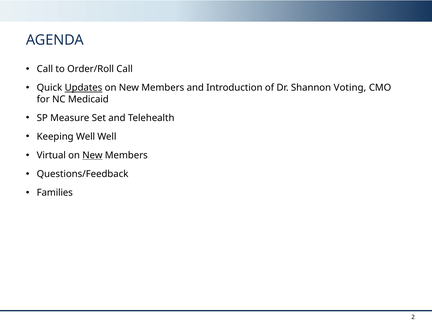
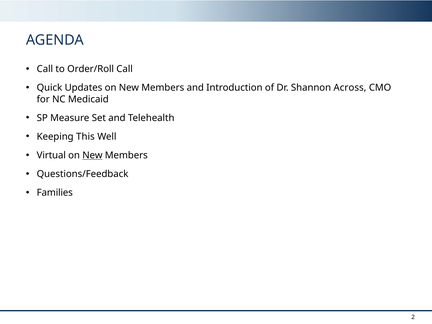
Updates underline: present -> none
Voting: Voting -> Across
Keeping Well: Well -> This
